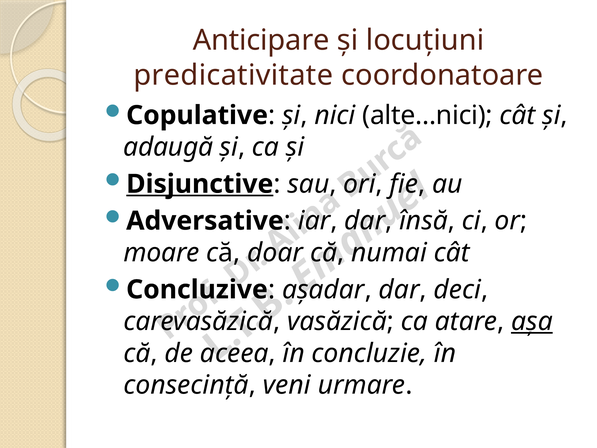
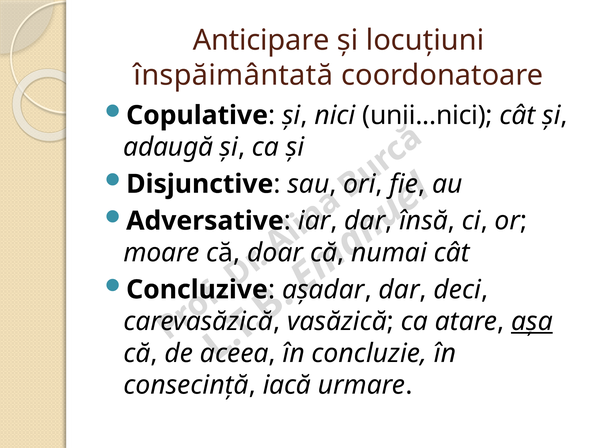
predicativitate: predicativitate -> înspăimântată
alte...nici: alte...nici -> unii...nici
Disjunctive underline: present -> none
veni: veni -> iacă
